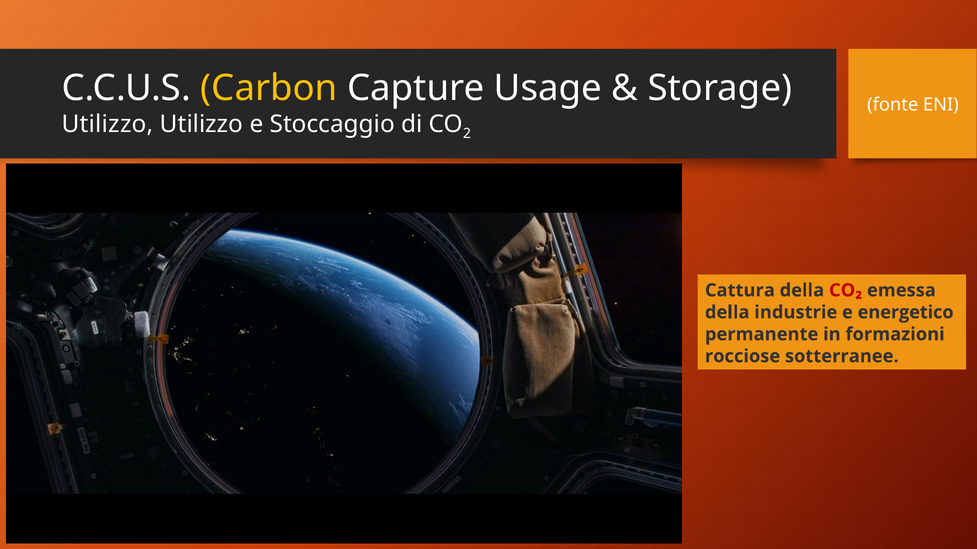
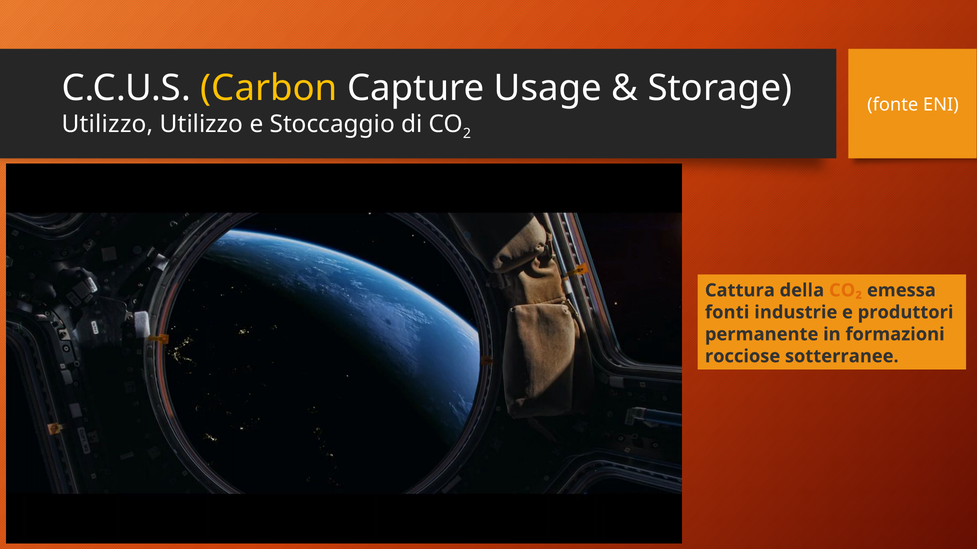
CO₂ colour: red -> orange
della at (727, 313): della -> fonti
energetico: energetico -> produttori
